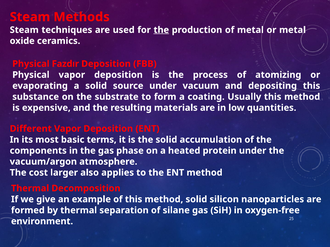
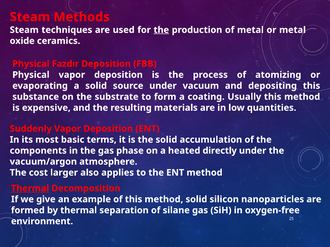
Different: Different -> Suddenly
protein: protein -> directly
Thermal at (30, 189) underline: none -> present
